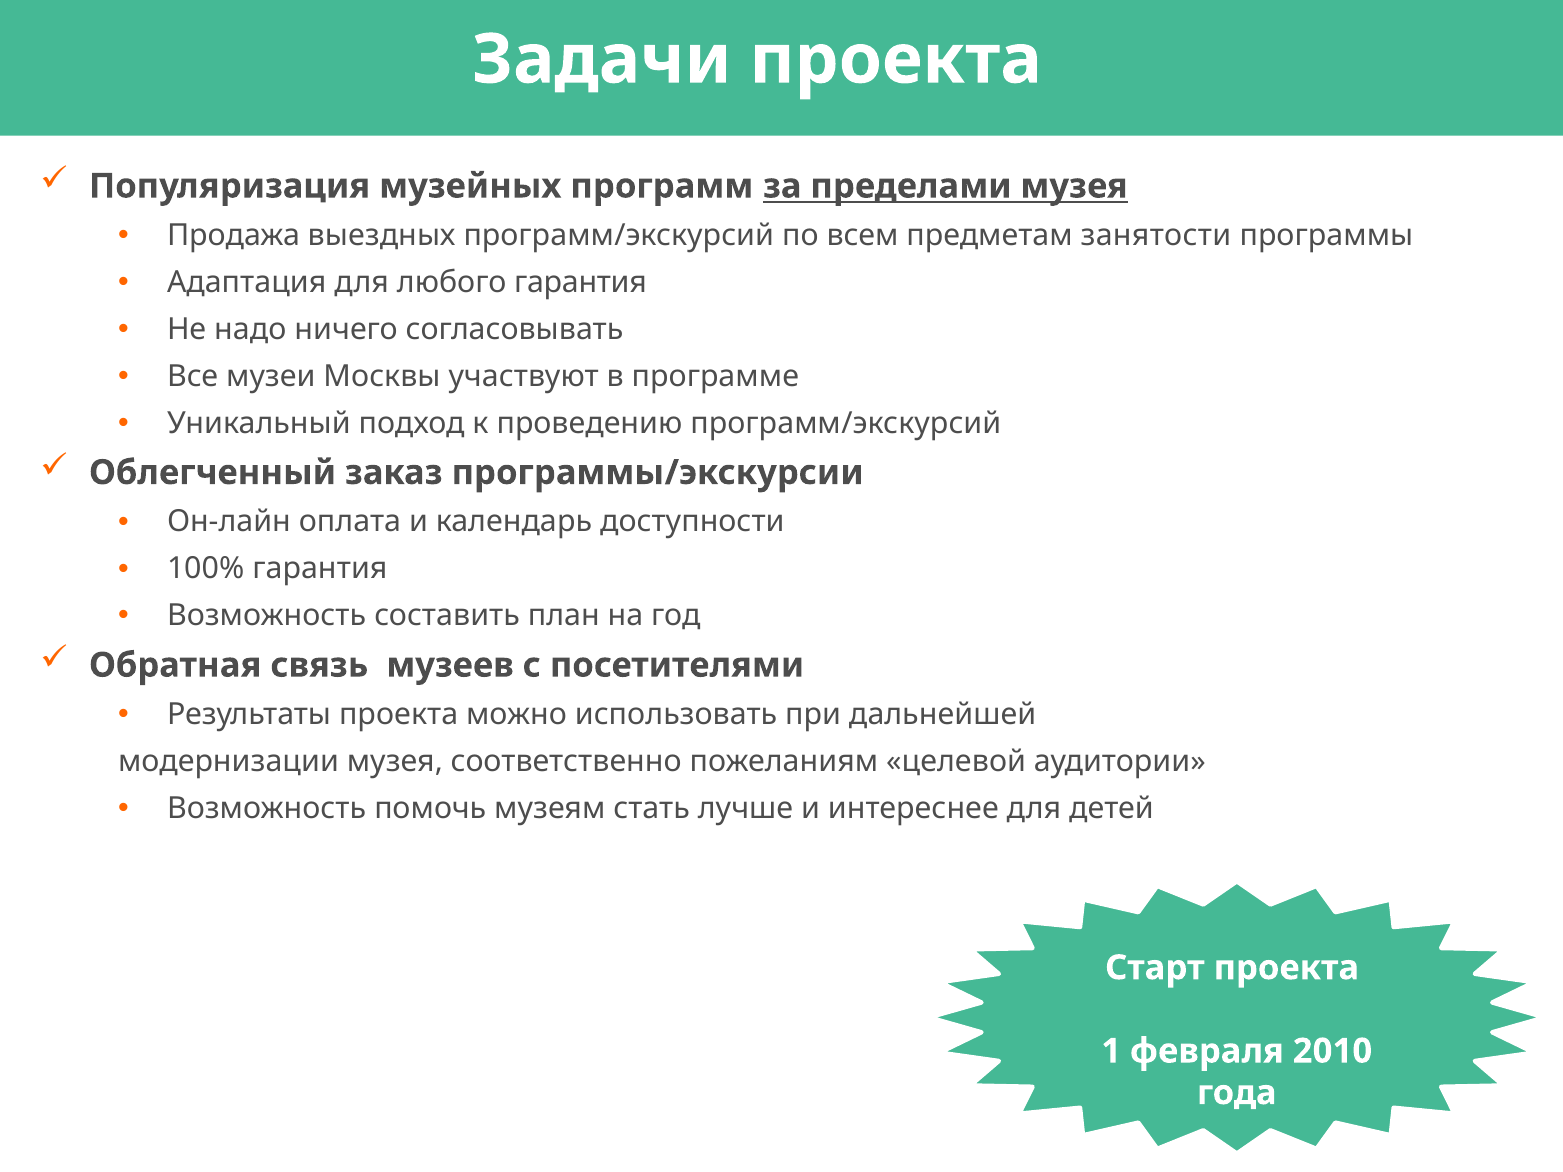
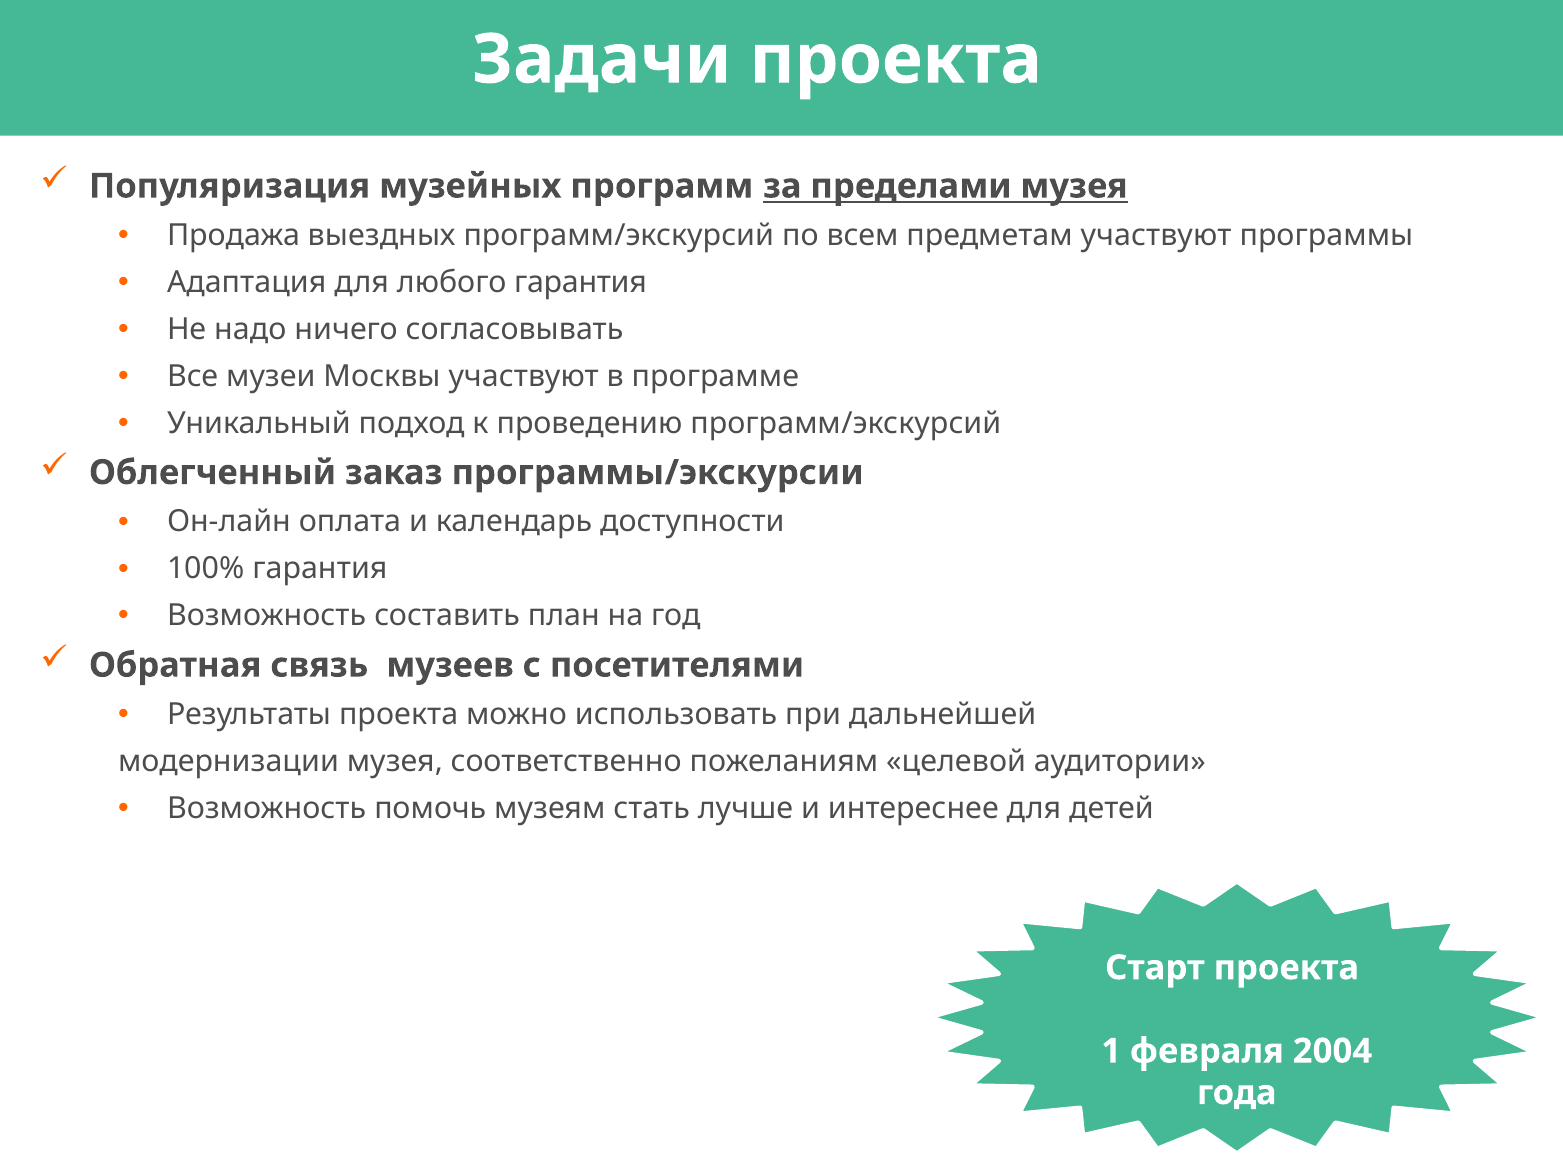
предметам занятости: занятости -> участвуют
2010: 2010 -> 2004
